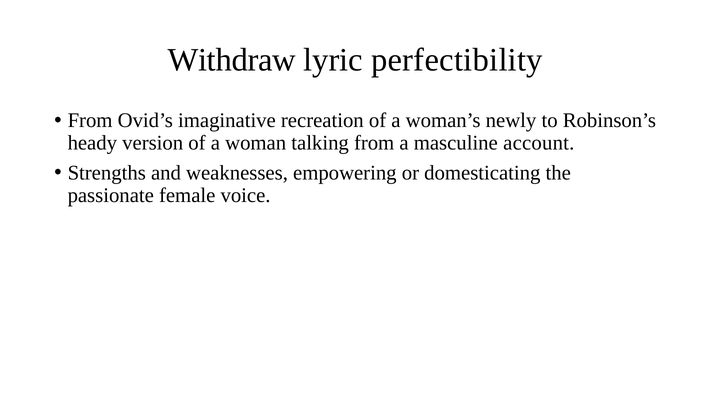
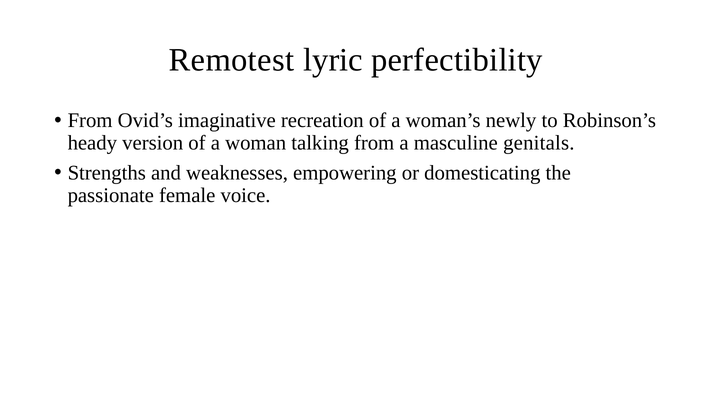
Withdraw: Withdraw -> Remotest
account: account -> genitals
